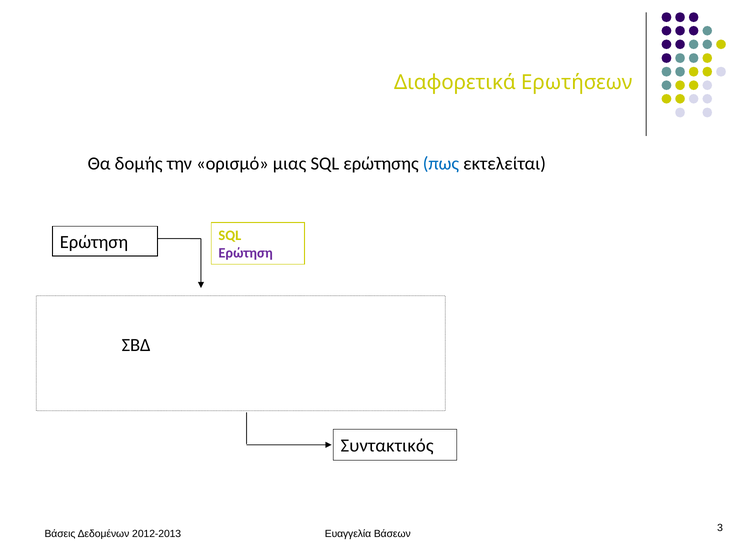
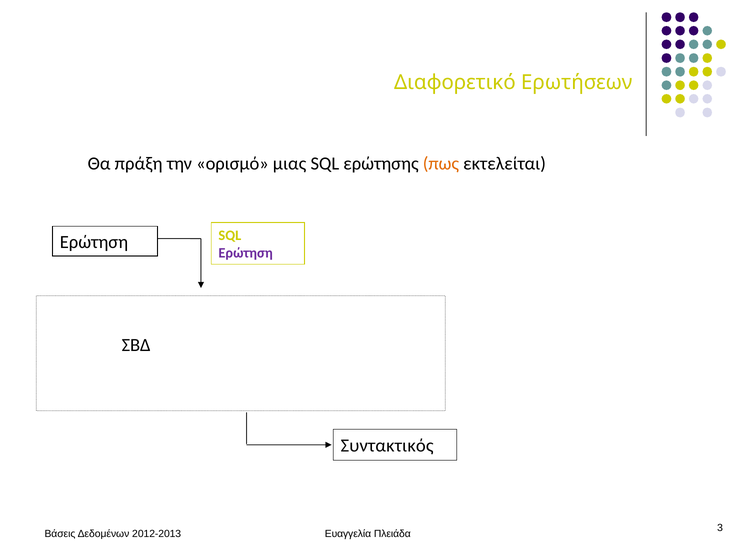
Διαφορετικά: Διαφορετικά -> Διαφορετικό
δομής: δομής -> πράξη
πως colour: blue -> orange
Βάσεων: Βάσεων -> Πλειάδα
